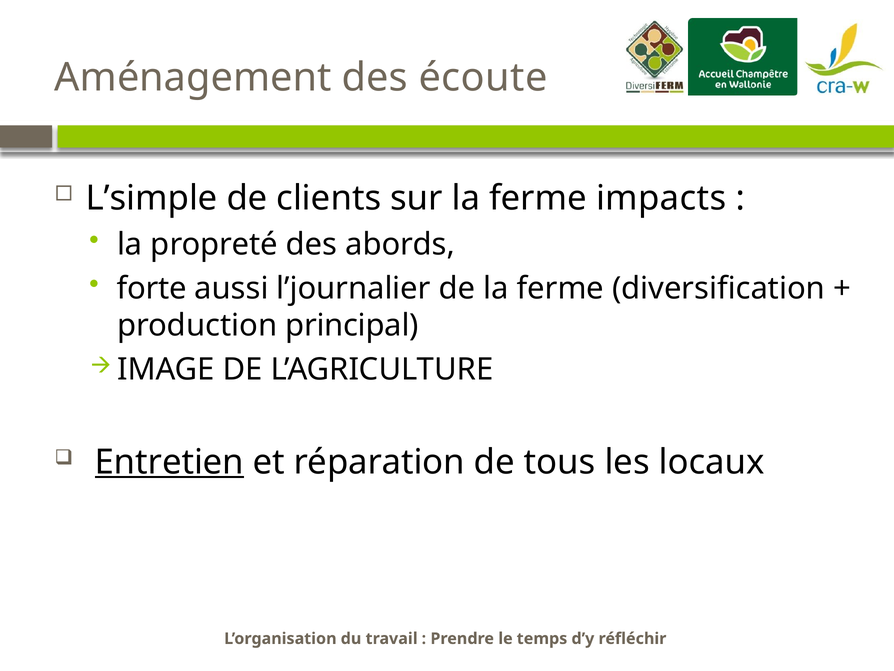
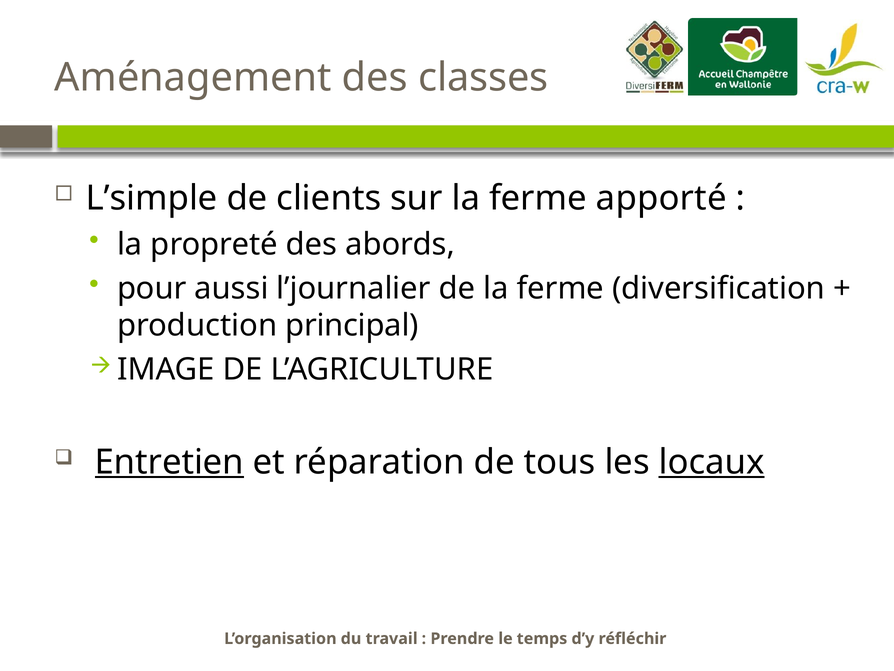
écoute: écoute -> classes
impacts: impacts -> apporté
forte: forte -> pour
locaux underline: none -> present
